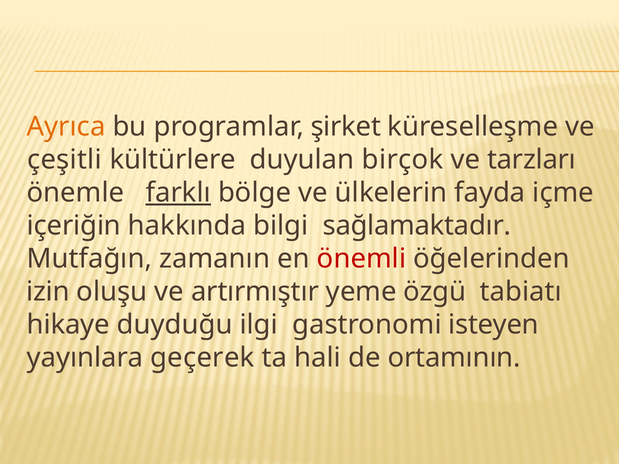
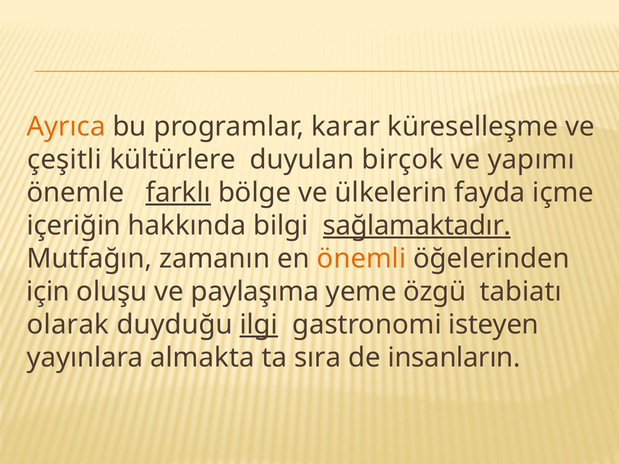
şirket: şirket -> karar
tarzları: tarzları -> yapımı
sağlamaktadır underline: none -> present
önemli colour: red -> orange
izin: izin -> için
artırmıştır: artırmıştır -> paylaşıma
hikaye: hikaye -> olarak
ilgi underline: none -> present
geçerek: geçerek -> almakta
hali: hali -> sıra
ortamının: ortamının -> insanların
